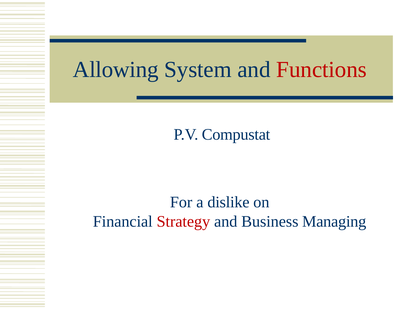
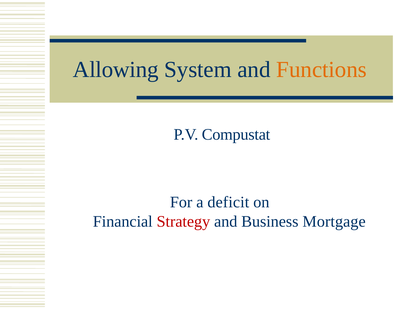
Functions colour: red -> orange
dislike: dislike -> deficit
Managing: Managing -> Mortgage
